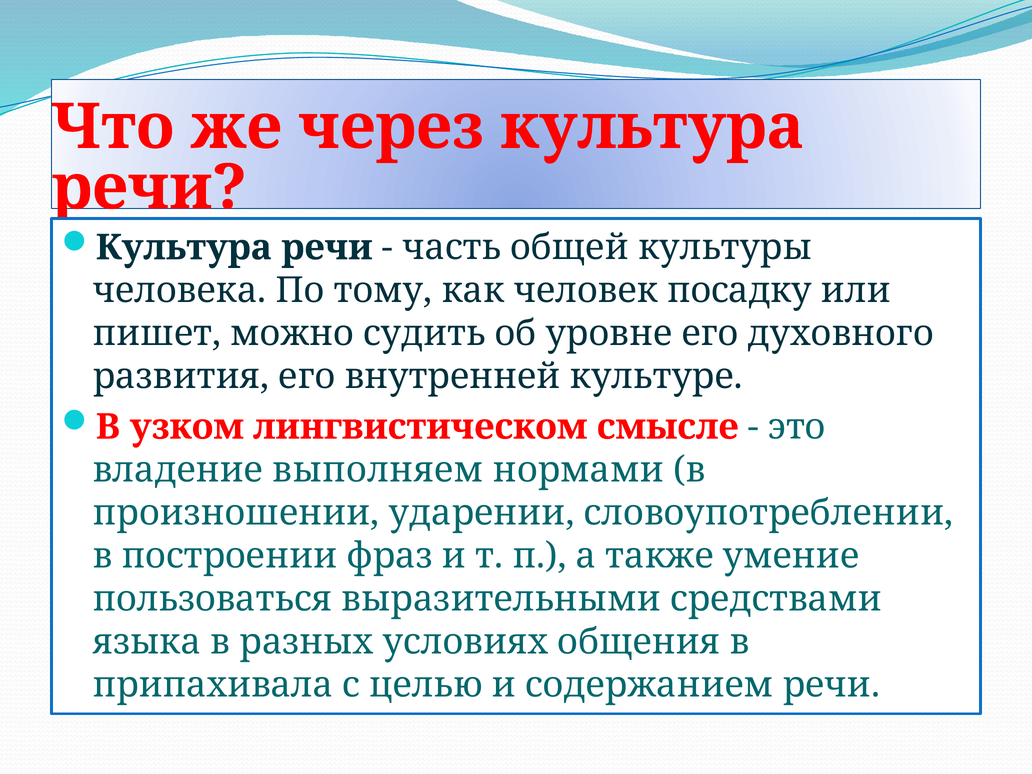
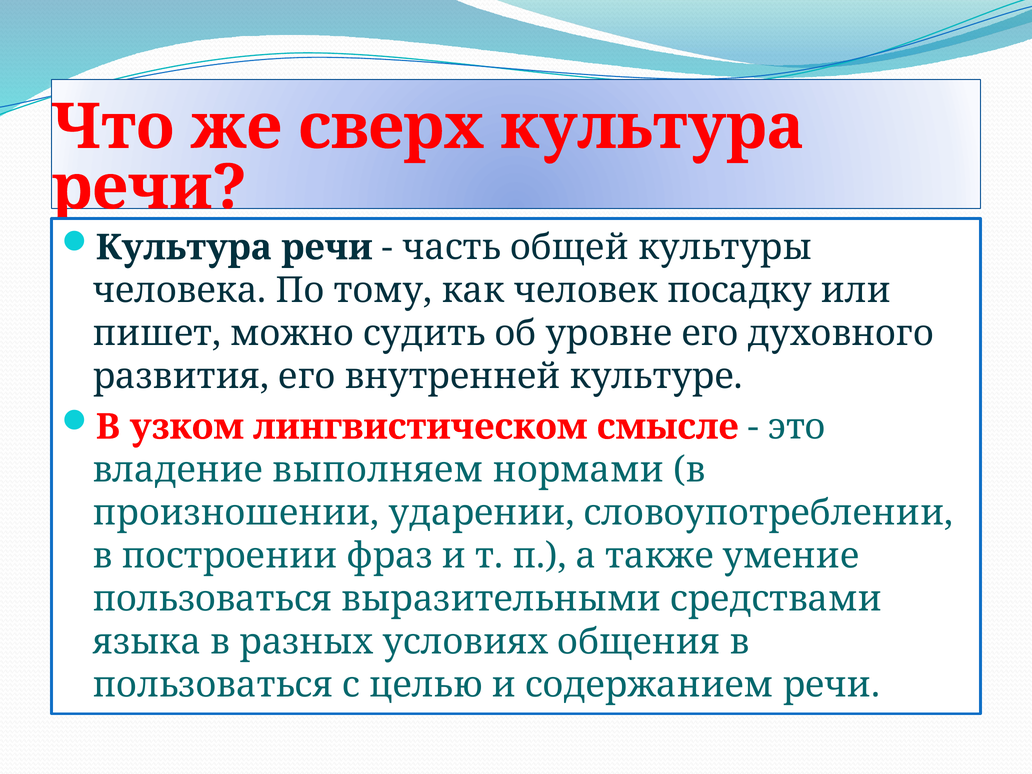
через: через -> сверх
припахивала at (213, 685): припахивала -> пользоваться
